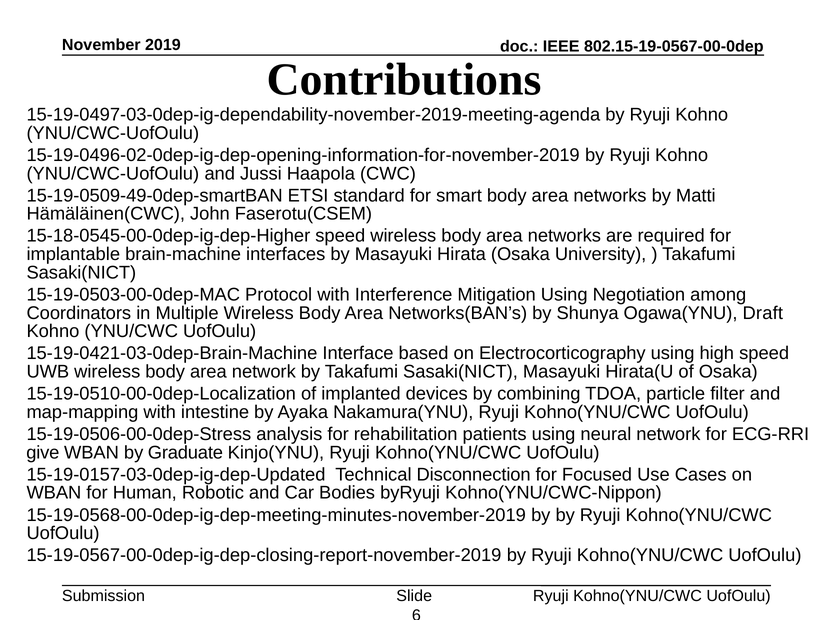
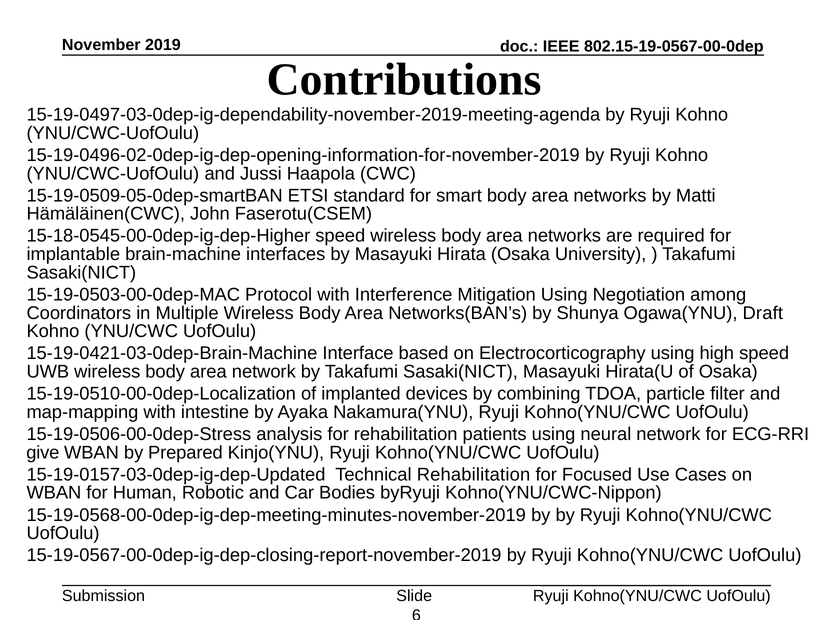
15-19-0509-49-0dep-smartBAN: 15-19-0509-49-0dep-smartBAN -> 15-19-0509-05-0dep-smartBAN
Graduate: Graduate -> Prepared
Technical Disconnection: Disconnection -> Rehabilitation
